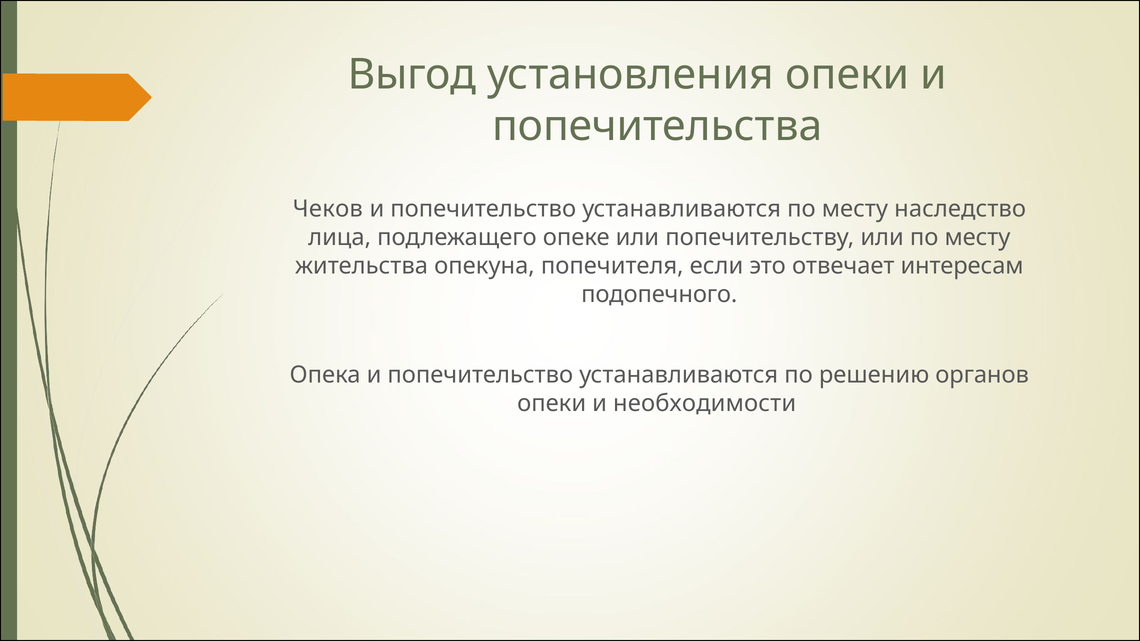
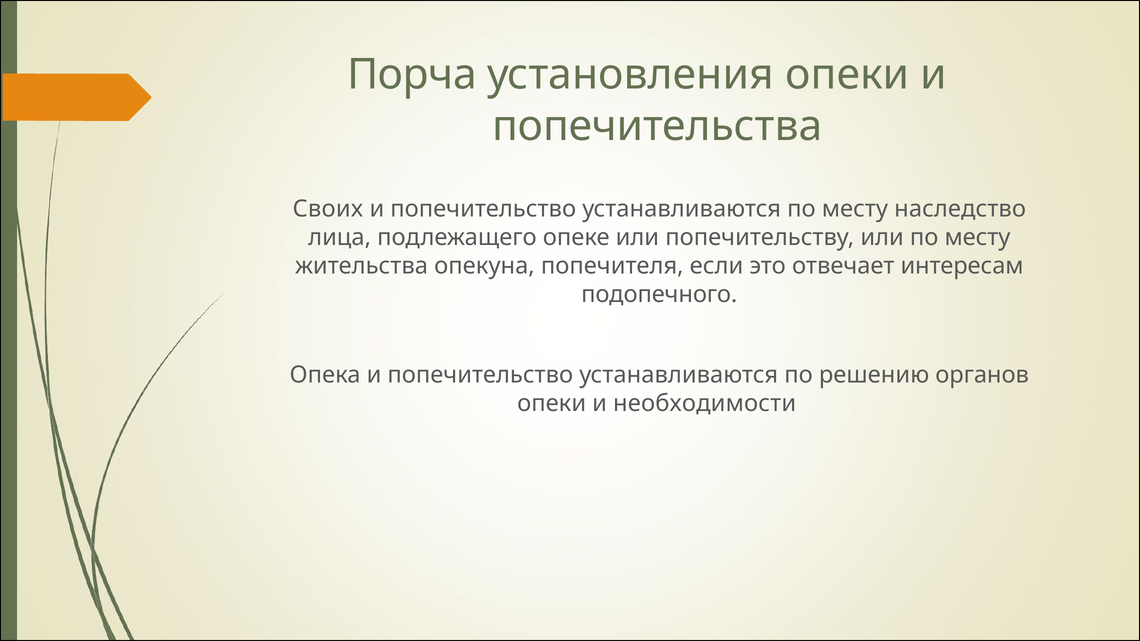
Выгод: Выгод -> Порча
Чеков: Чеков -> Своих
